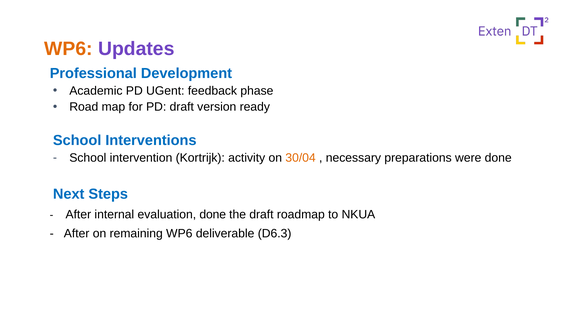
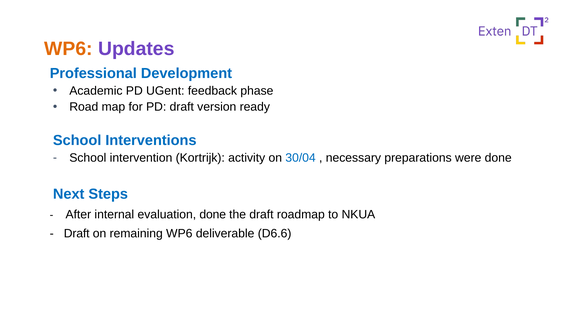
30/04 colour: orange -> blue
After at (77, 233): After -> Draft
D6.3: D6.3 -> D6.6
